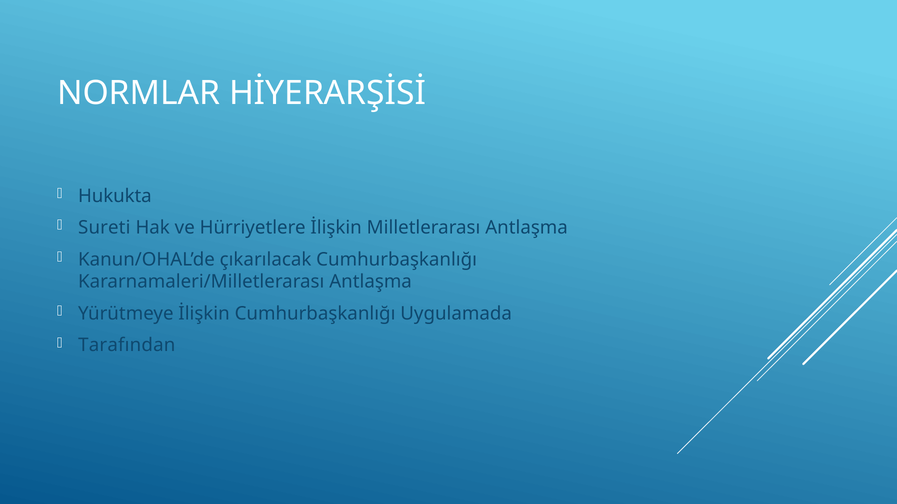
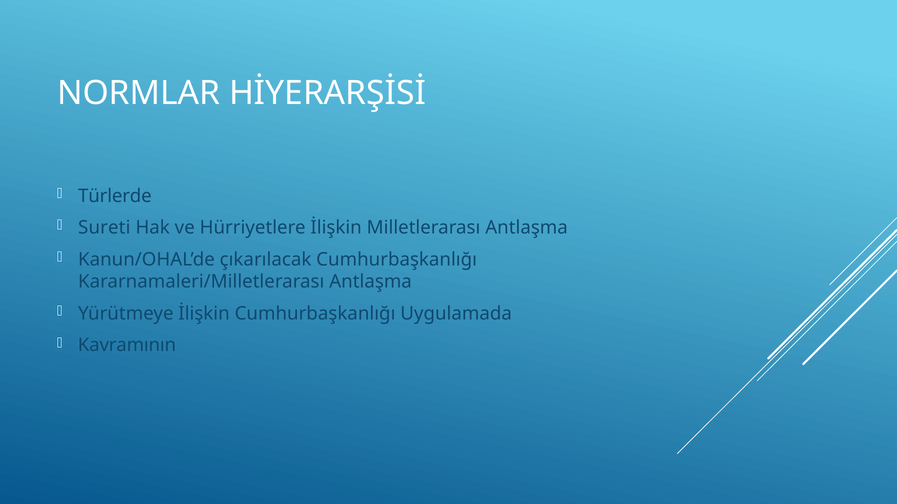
Hukukta: Hukukta -> Türlerde
Tarafından: Tarafından -> Kavramının
